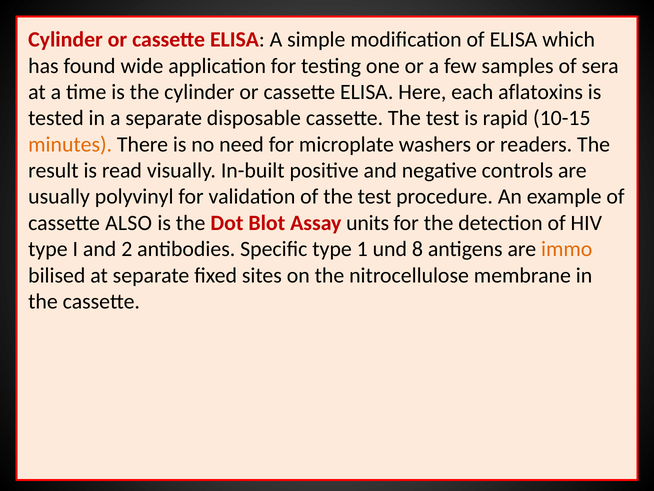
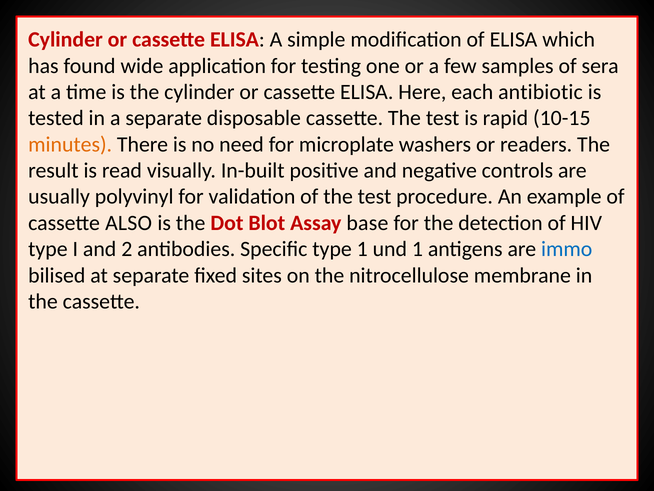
aflatoxins: aflatoxins -> antibiotic
units: units -> base
und 8: 8 -> 1
immo colour: orange -> blue
